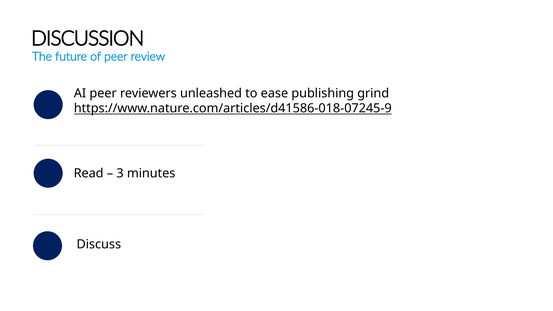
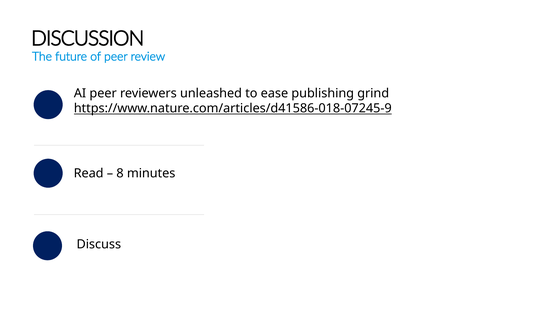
3: 3 -> 8
